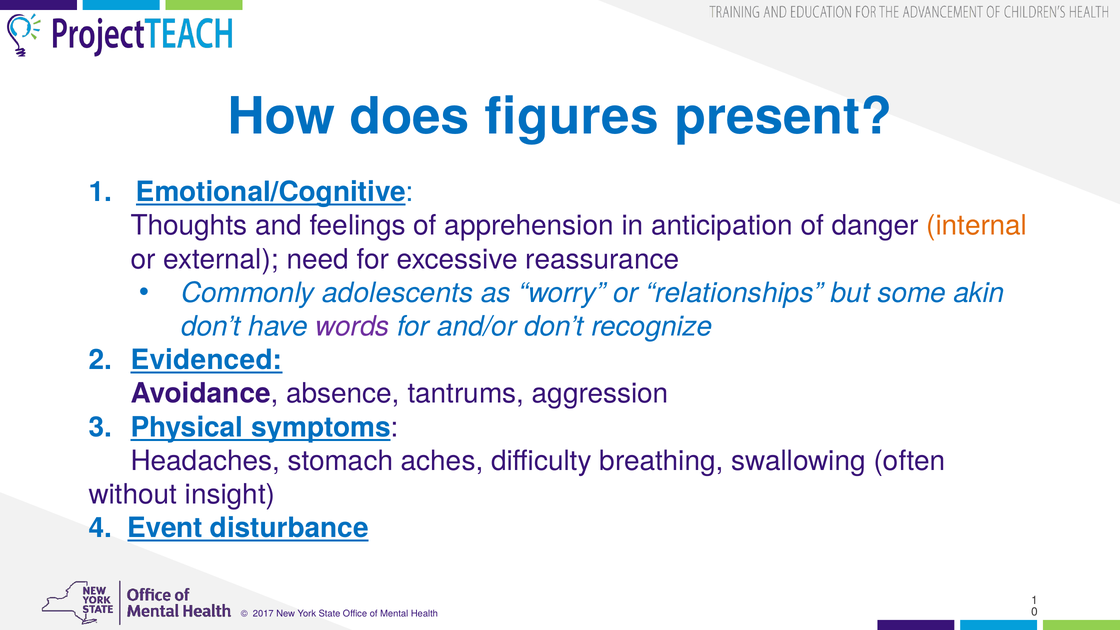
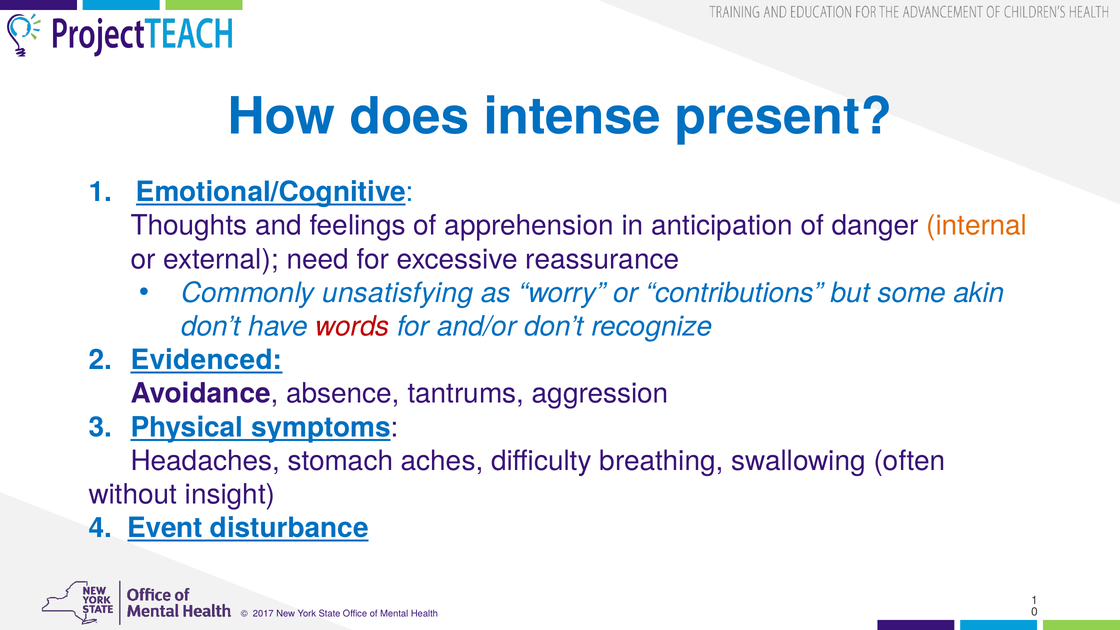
figures: figures -> intense
adolescents: adolescents -> unsatisfying
relationships: relationships -> contributions
words colour: purple -> red
